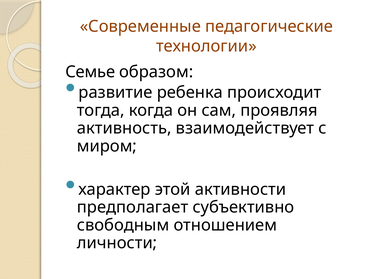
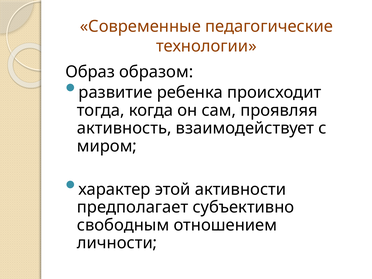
Семье: Семье -> Образ
